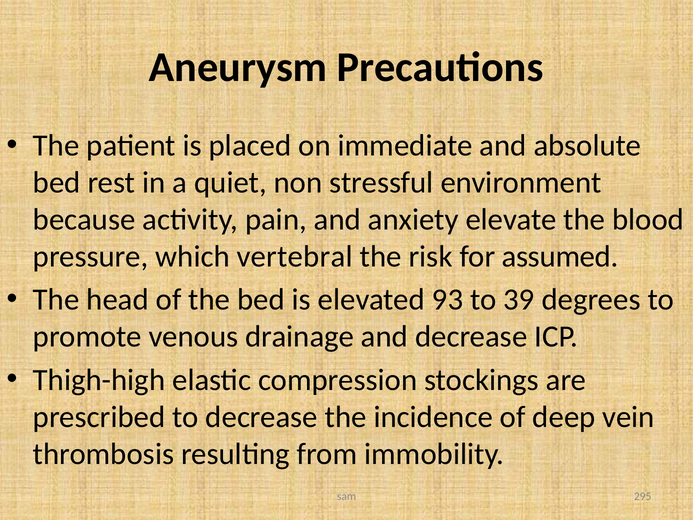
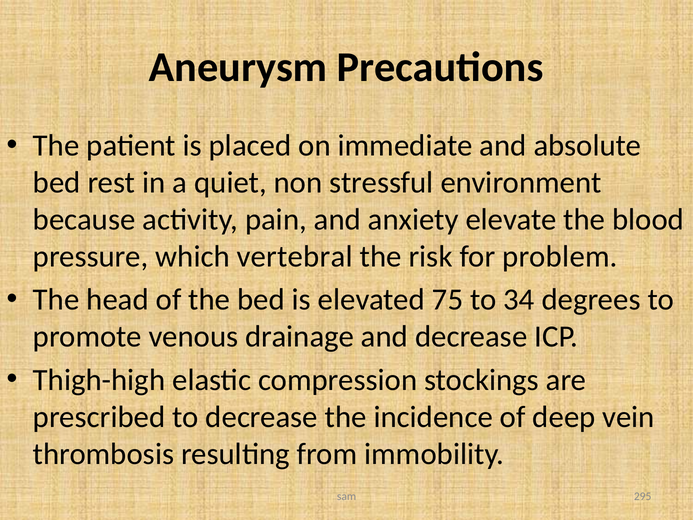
assumed: assumed -> problem
93: 93 -> 75
39: 39 -> 34
